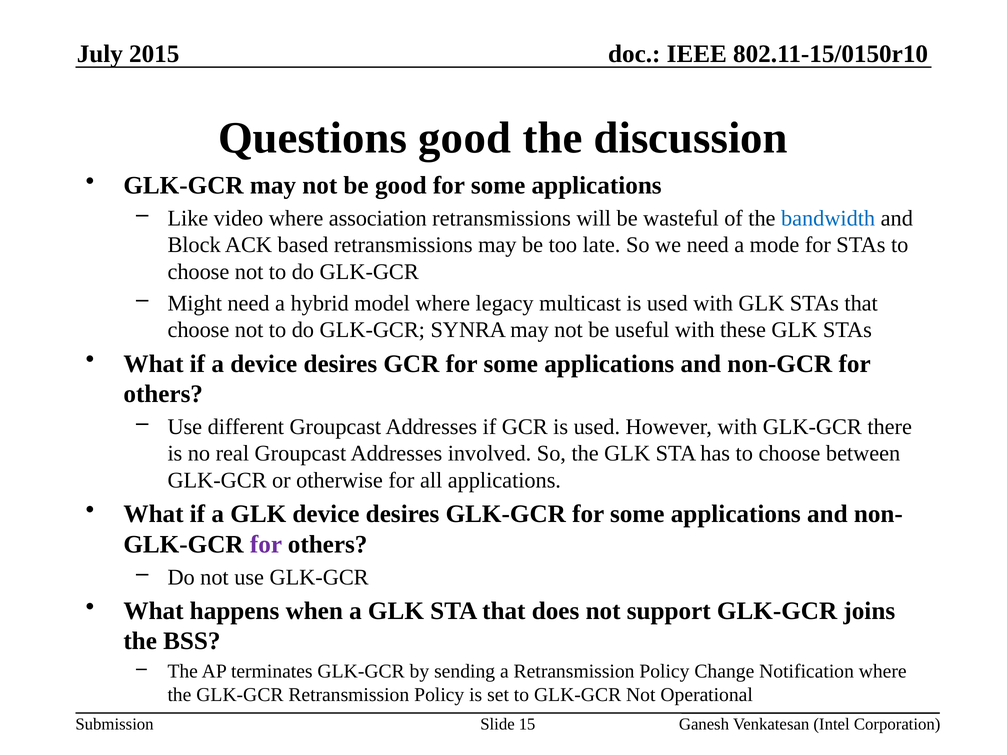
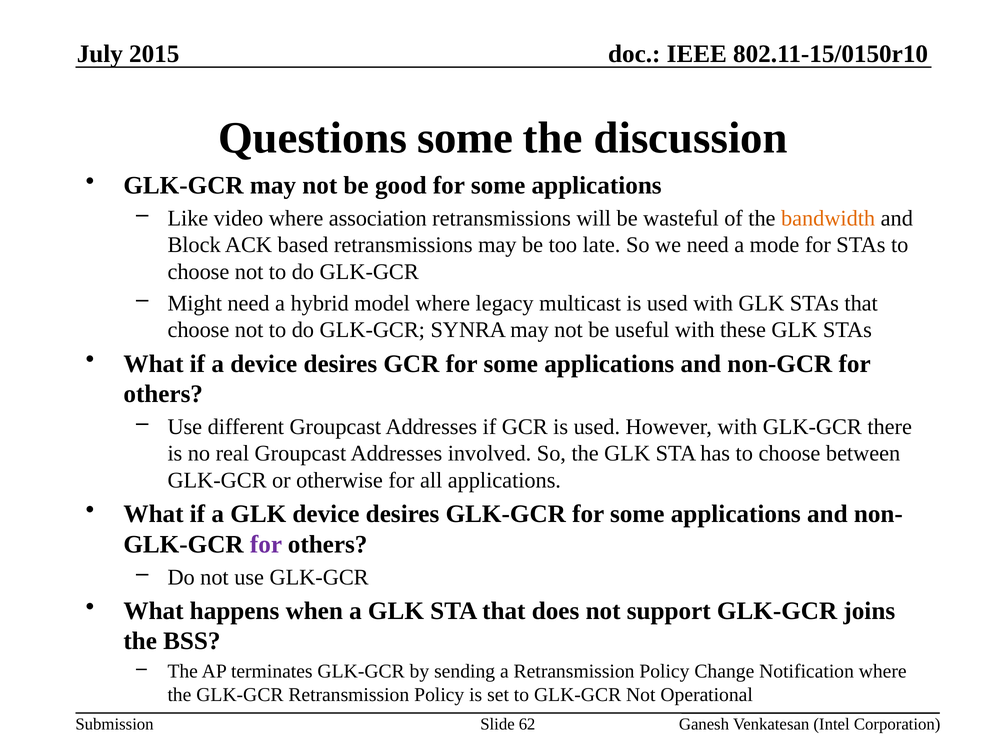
Questions good: good -> some
bandwidth colour: blue -> orange
15: 15 -> 62
